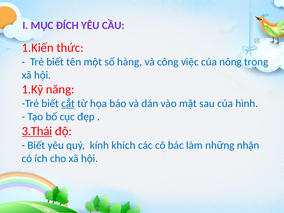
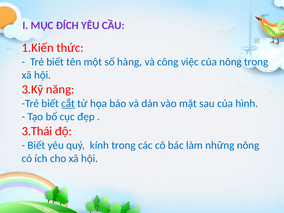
1.Kỹ: 1.Kỹ -> 3.Kỹ
3.Thái underline: present -> none
kính khích: khích -> trong
những nhận: nhận -> nông
